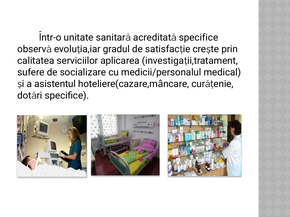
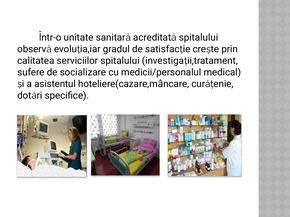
acreditată specifice: specifice -> spitalului
serviciilor aplicarea: aplicarea -> spitalului
